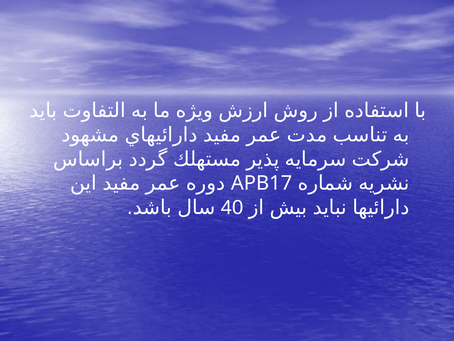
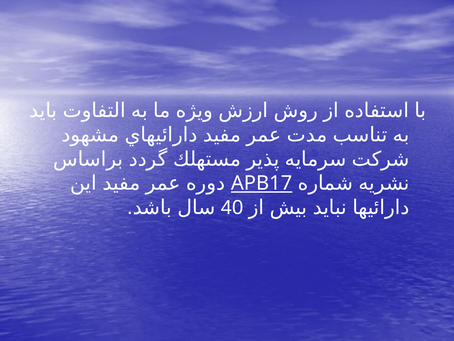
APB17 underline: none -> present
